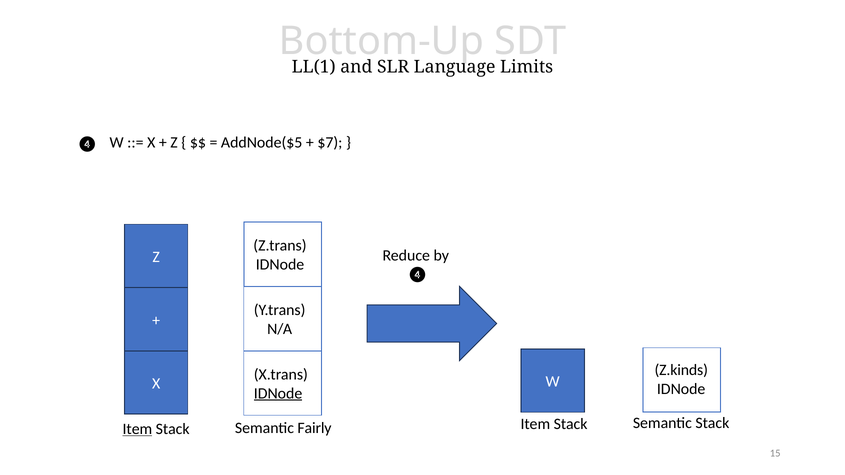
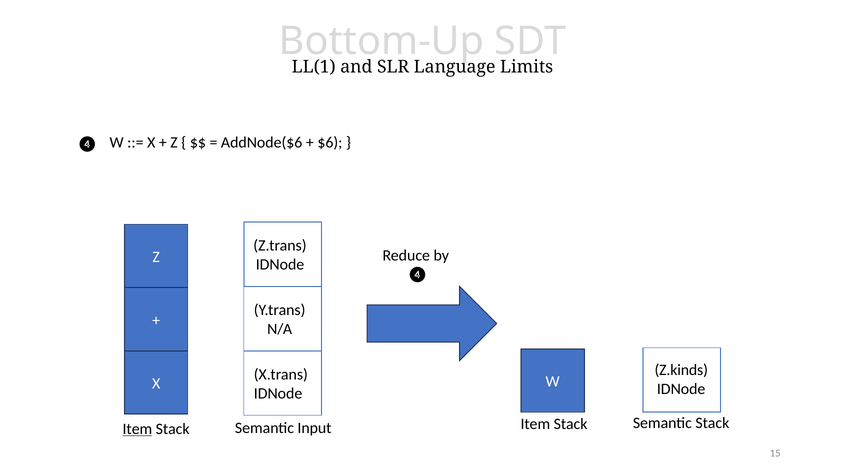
AddNode($5: AddNode($5 -> AddNode($6
$7: $7 -> $6
IDNode at (278, 394) underline: present -> none
Fairly: Fairly -> Input
